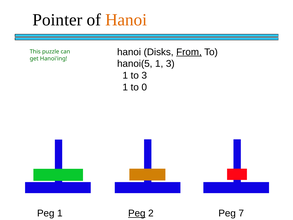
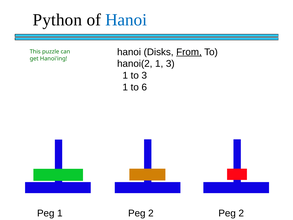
Pointer: Pointer -> Python
Hanoi at (126, 20) colour: orange -> blue
hanoi(5: hanoi(5 -> hanoi(2
0: 0 -> 6
Peg at (137, 213) underline: present -> none
2 Peg 7: 7 -> 2
